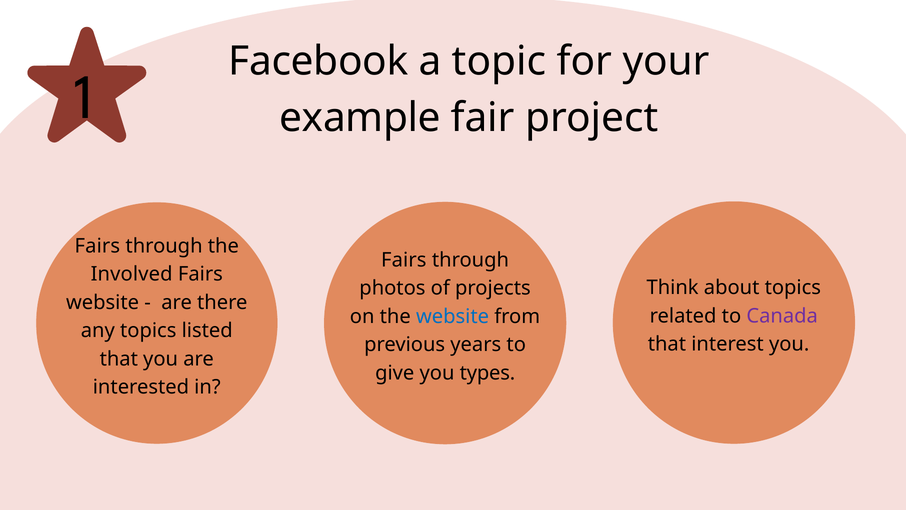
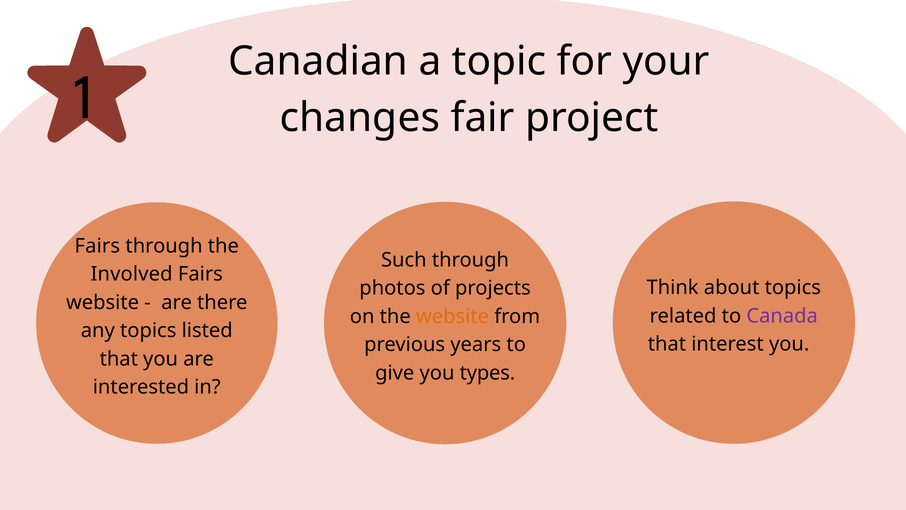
Facebook: Facebook -> Canadian
example: example -> changes
Fairs at (404, 260): Fairs -> Such
website at (453, 316) colour: blue -> orange
